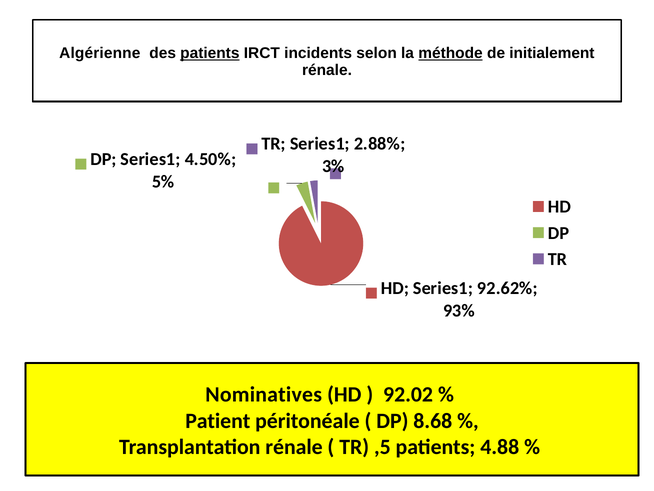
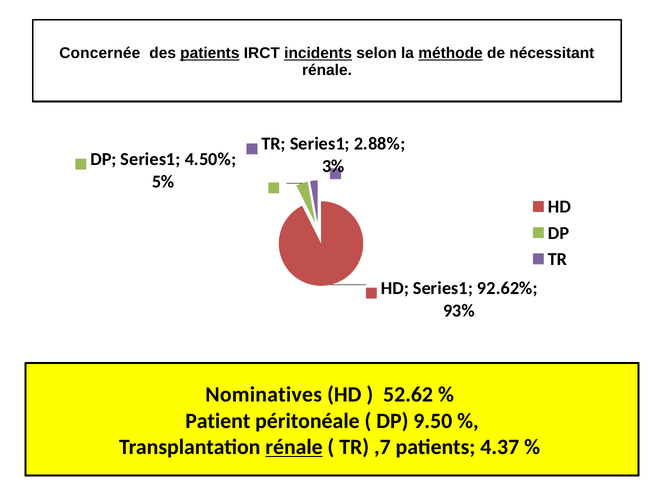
Algérienne: Algérienne -> Concernée
incidents underline: none -> present
initialement: initialement -> nécessitant
92.02: 92.02 -> 52.62
8.68: 8.68 -> 9.50
rénale at (294, 447) underline: none -> present
,5: ,5 -> ,7
4.88: 4.88 -> 4.37
